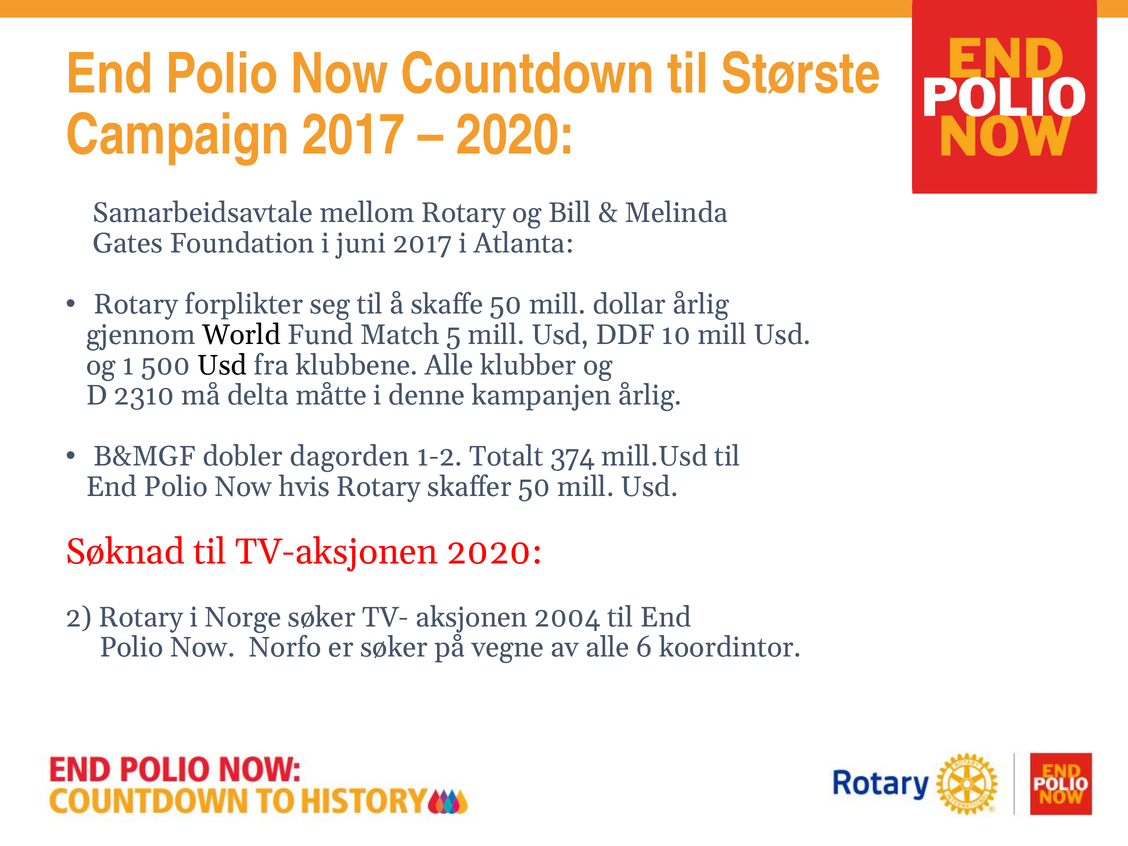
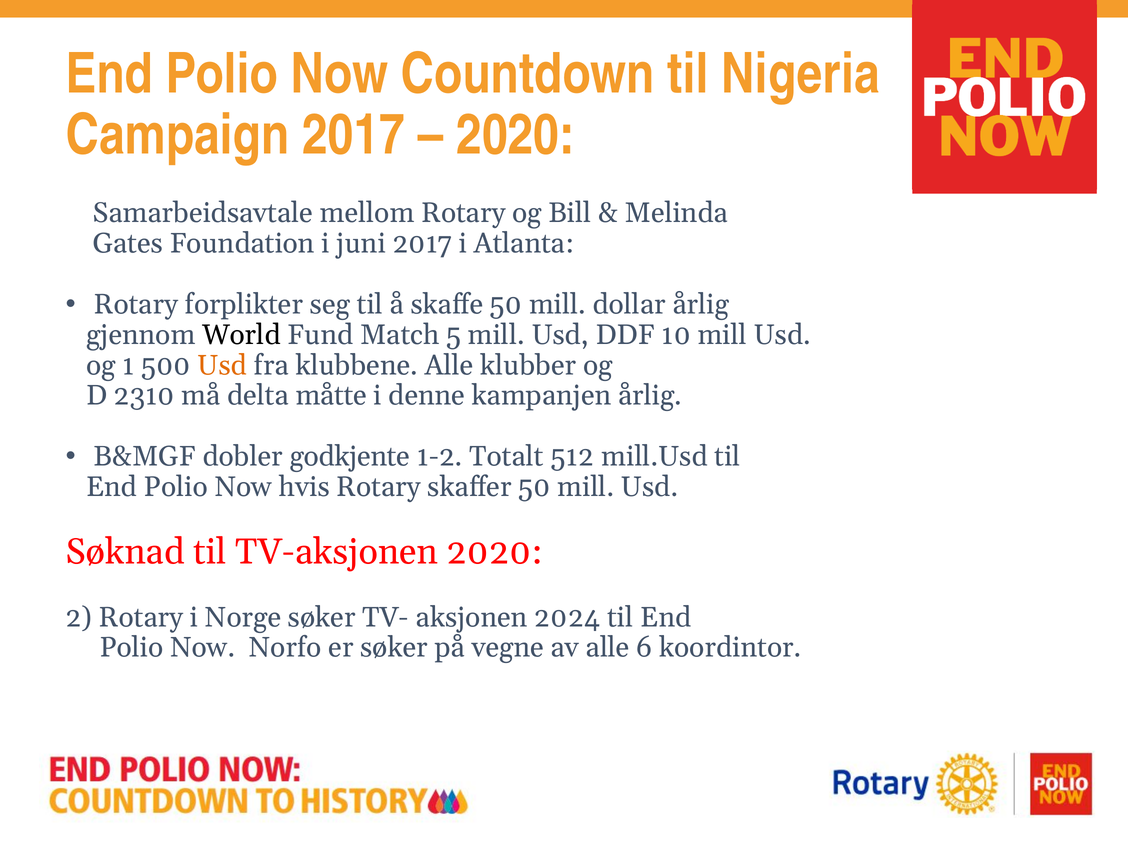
Største: Største -> Nigeria
Usd at (222, 365) colour: black -> orange
dagorden: dagorden -> godkjente
374: 374 -> 512
2004: 2004 -> 2024
